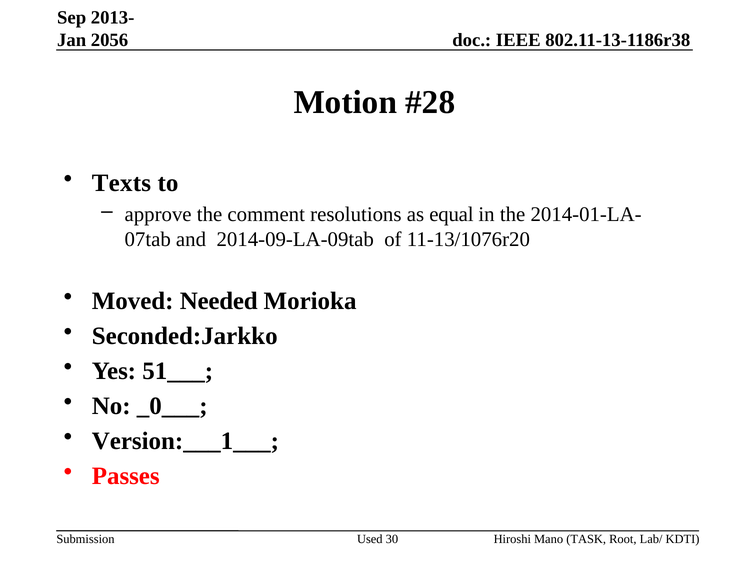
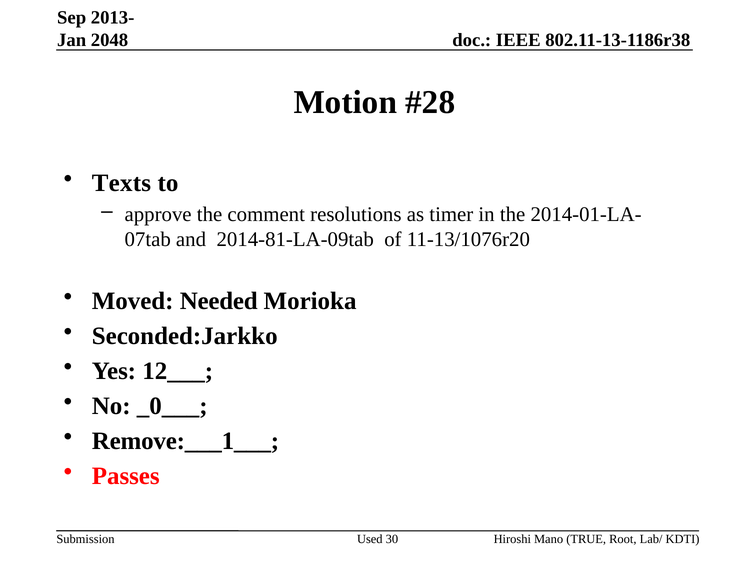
2056: 2056 -> 2048
equal: equal -> timer
2014-09-LA-09tab: 2014-09-LA-09tab -> 2014-81-LA-09tab
51___: 51___ -> 12___
Version:___1___: Version:___1___ -> Remove:___1___
TASK: TASK -> TRUE
